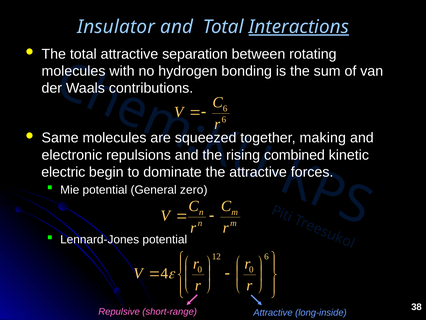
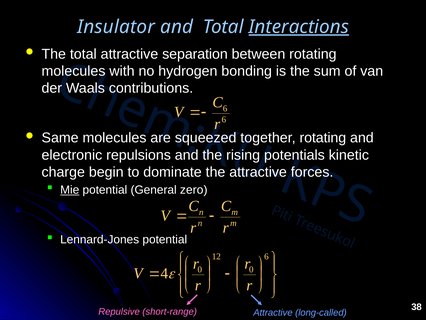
together making: making -> rotating
combined: combined -> potentials
electric: electric -> charge
Mie underline: none -> present
long-inside: long-inside -> long-called
